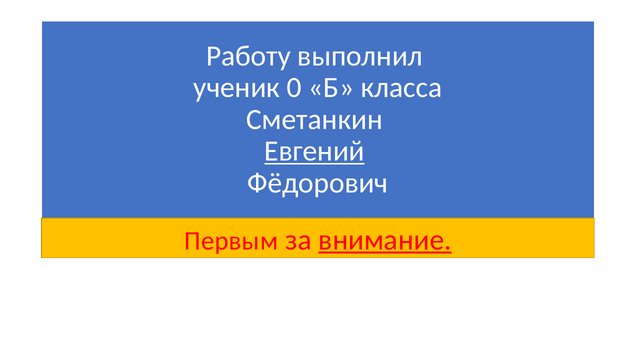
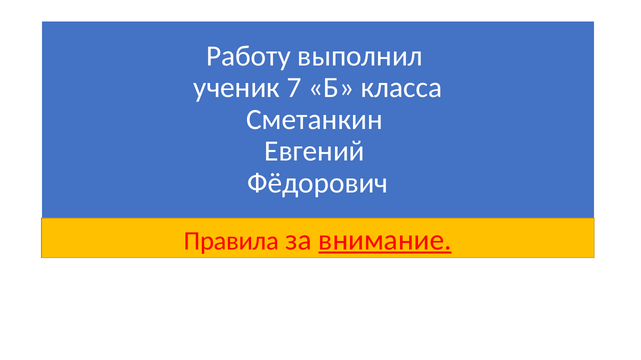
0: 0 -> 7
Евгений underline: present -> none
Первым: Первым -> Правила
